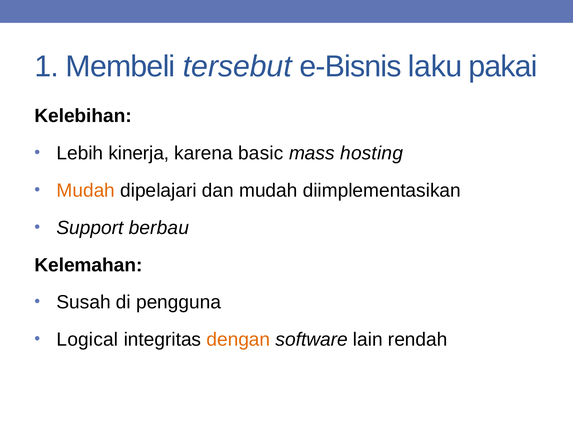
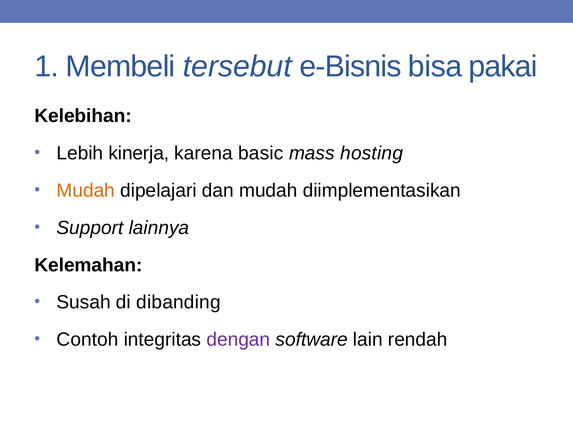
laku: laku -> bisa
berbau: berbau -> lainnya
pengguna: pengguna -> dibanding
Logical: Logical -> Contoh
dengan colour: orange -> purple
